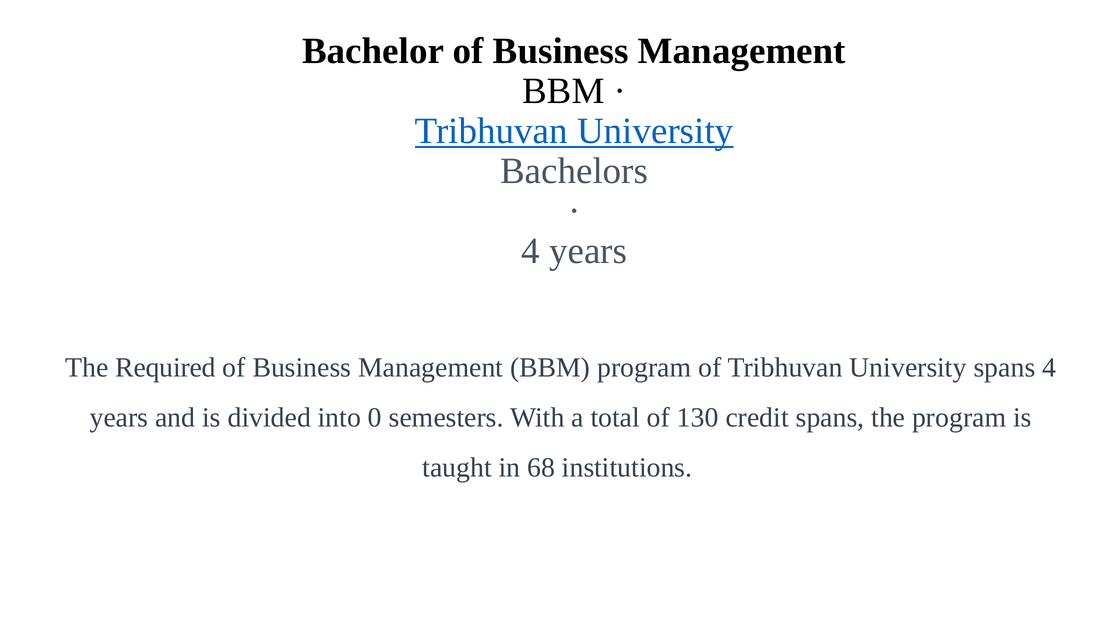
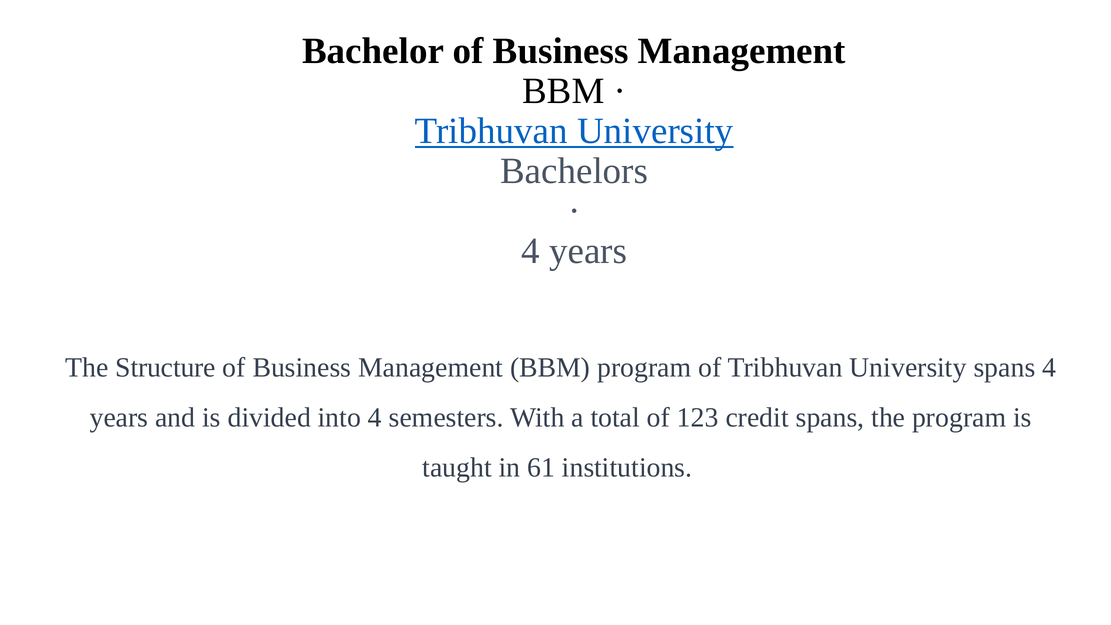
Required: Required -> Structure
into 0: 0 -> 4
130: 130 -> 123
68: 68 -> 61
